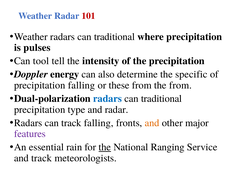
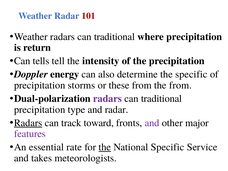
pulses: pulses -> return
tool: tool -> tells
precipitation falling: falling -> storms
radars at (107, 99) colour: blue -> purple
Radars at (28, 123) underline: none -> present
track falling: falling -> toward
and at (152, 123) colour: orange -> purple
rain: rain -> rate
National Ranging: Ranging -> Specific
and track: track -> takes
